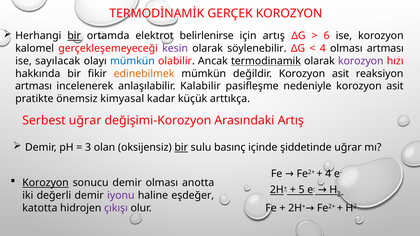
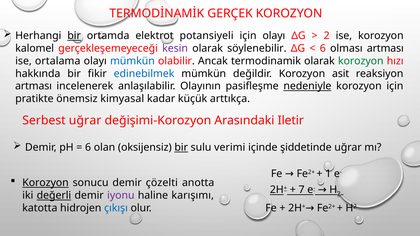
belirlenirse: belirlenirse -> potansiyeli
için artış: artış -> olayı
6 at (327, 36): 6 -> 2
4 at (323, 48): 4 -> 6
sayılacak: sayılacak -> ortalama
termodinamik underline: present -> none
korozyon at (361, 61) colour: purple -> green
edinebilmek colour: orange -> blue
Kalabilir: Kalabilir -> Olayının
nedeniyle underline: none -> present
asit at (395, 86): asit -> için
Arasındaki Artış: Artış -> Iletir
3 at (88, 148): 3 -> 6
basınç: basınç -> verimi
4 at (328, 174): 4 -> 1
demir olması: olması -> çözelti
5: 5 -> 7
değerli underline: none -> present
eşdeğer: eşdeğer -> karışımı
çıkışı colour: purple -> blue
